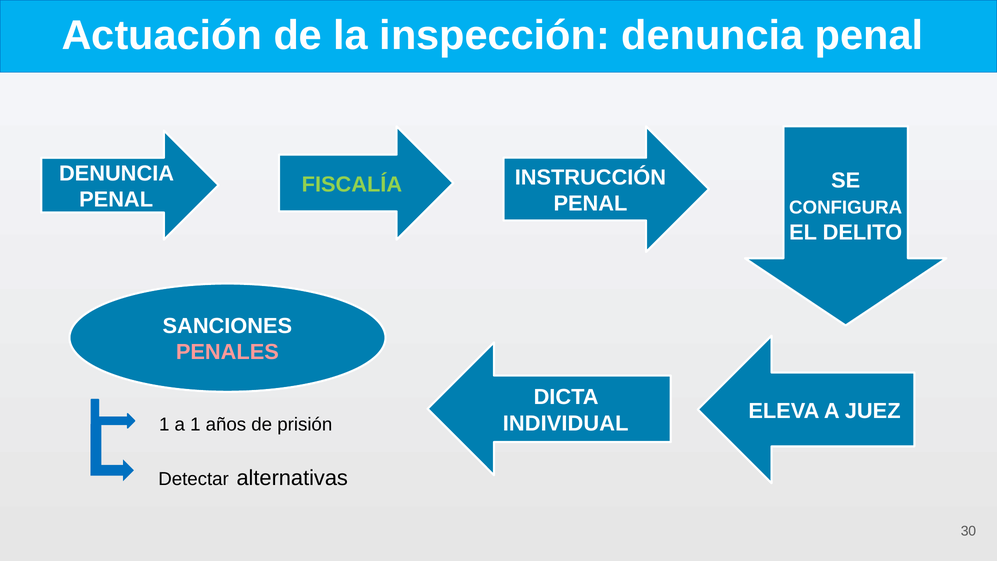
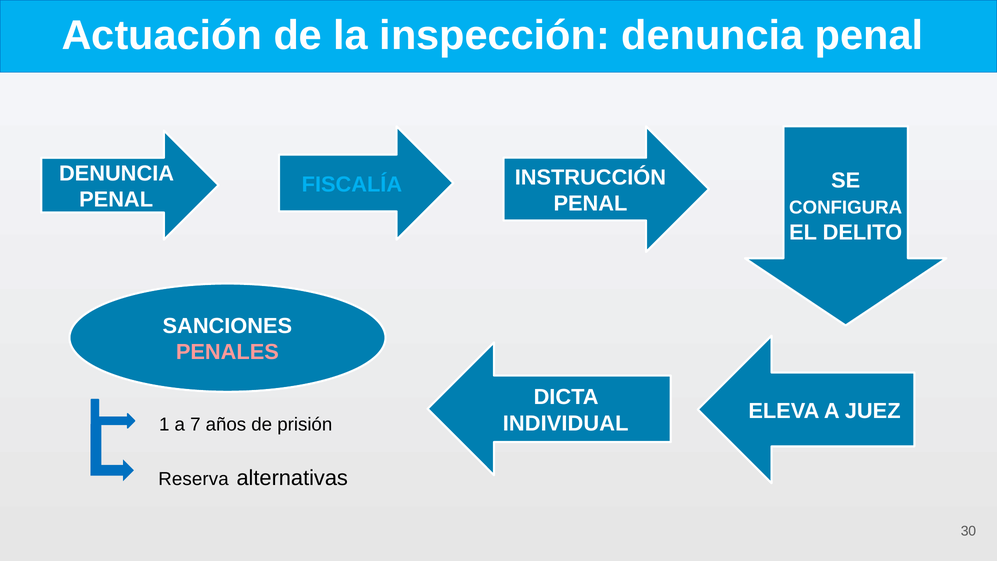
FISCALÍA colour: light green -> light blue
a 1: 1 -> 7
Detectar: Detectar -> Reserva
